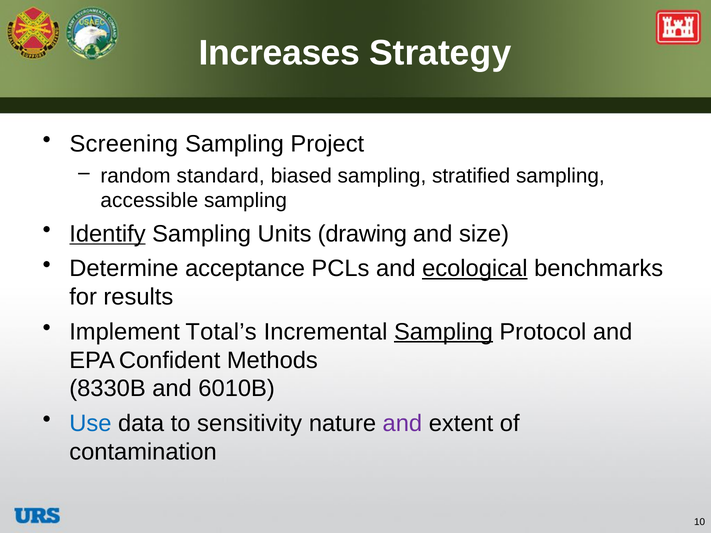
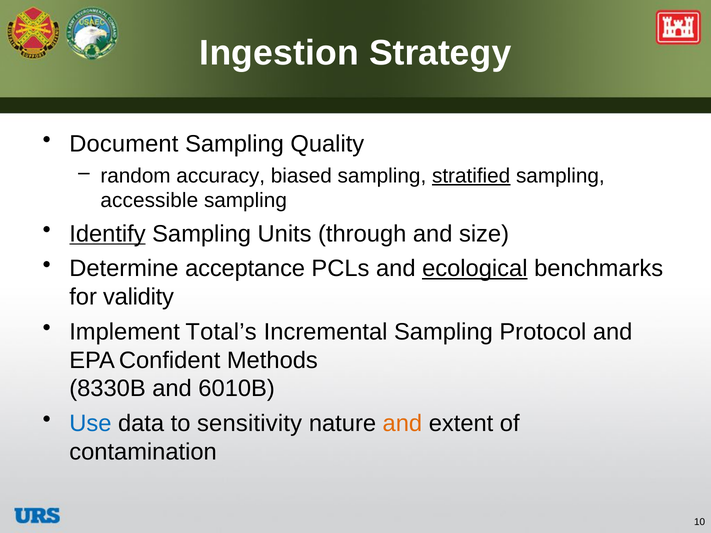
Increases: Increases -> Ingestion
Screening: Screening -> Document
Project: Project -> Quality
standard: standard -> accuracy
stratified underline: none -> present
drawing: drawing -> through
results: results -> validity
Sampling at (443, 332) underline: present -> none
and at (402, 424) colour: purple -> orange
